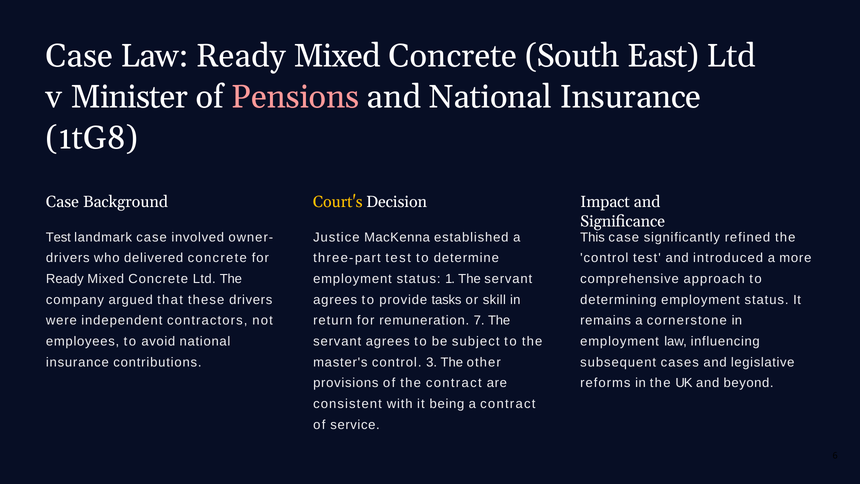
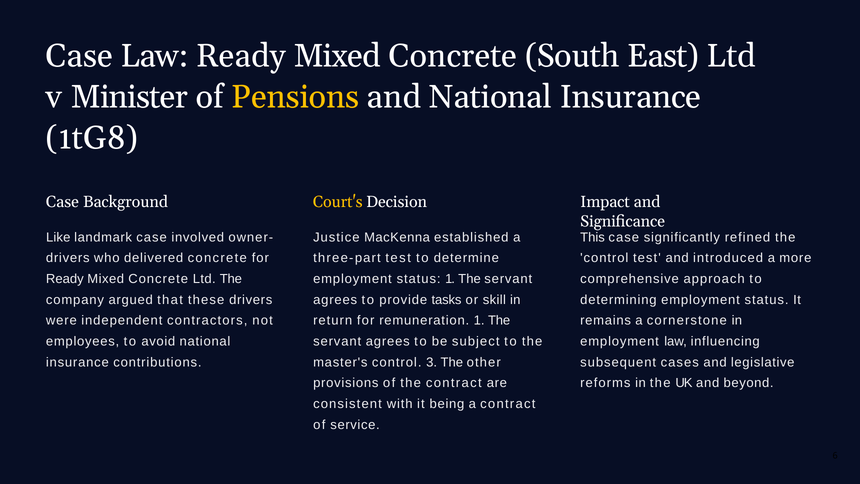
Pensions colour: pink -> yellow
Test at (58, 237): Test -> Like
remuneration 7: 7 -> 1
